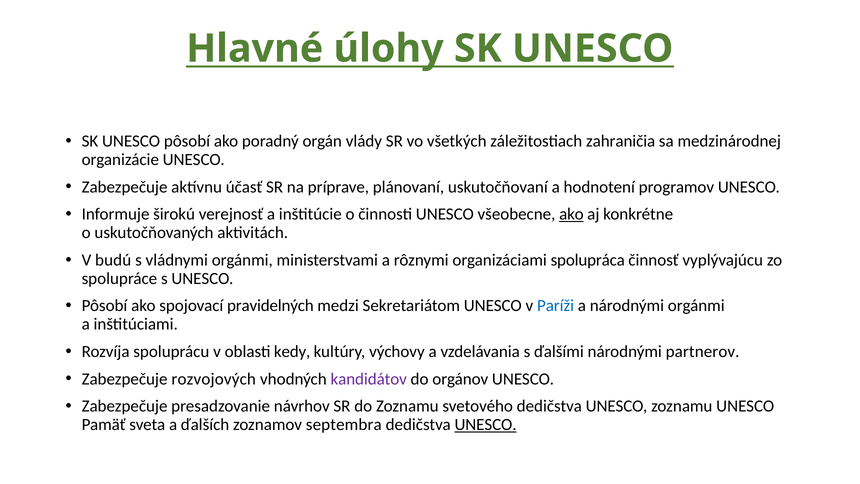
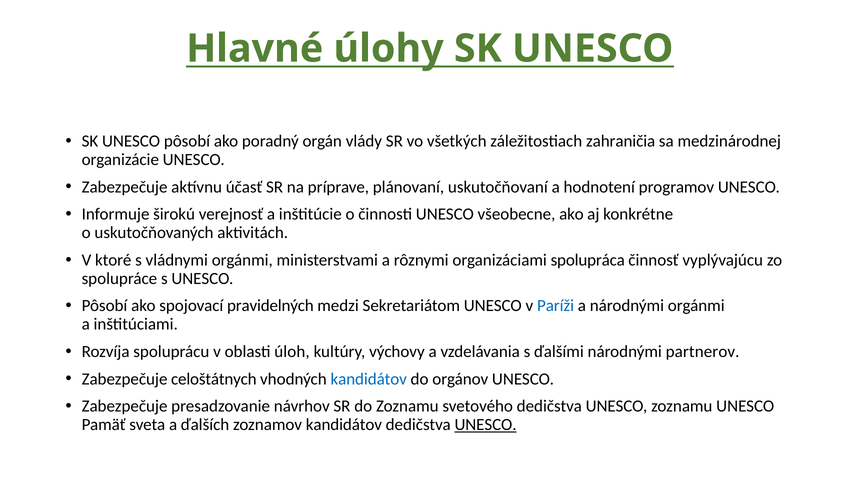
ako at (571, 214) underline: present -> none
budú: budú -> ktoré
kedy: kedy -> úloh
rozvojových: rozvojových -> celoštátnych
kandidátov at (369, 379) colour: purple -> blue
zoznamov septembra: septembra -> kandidátov
